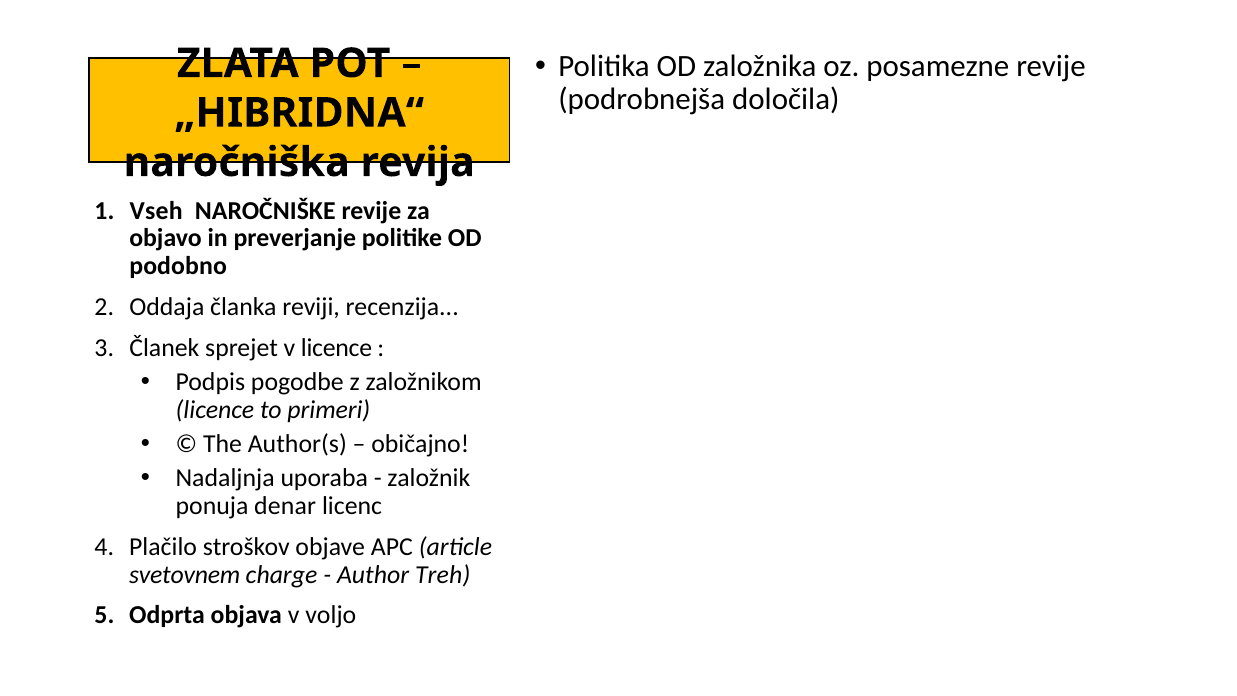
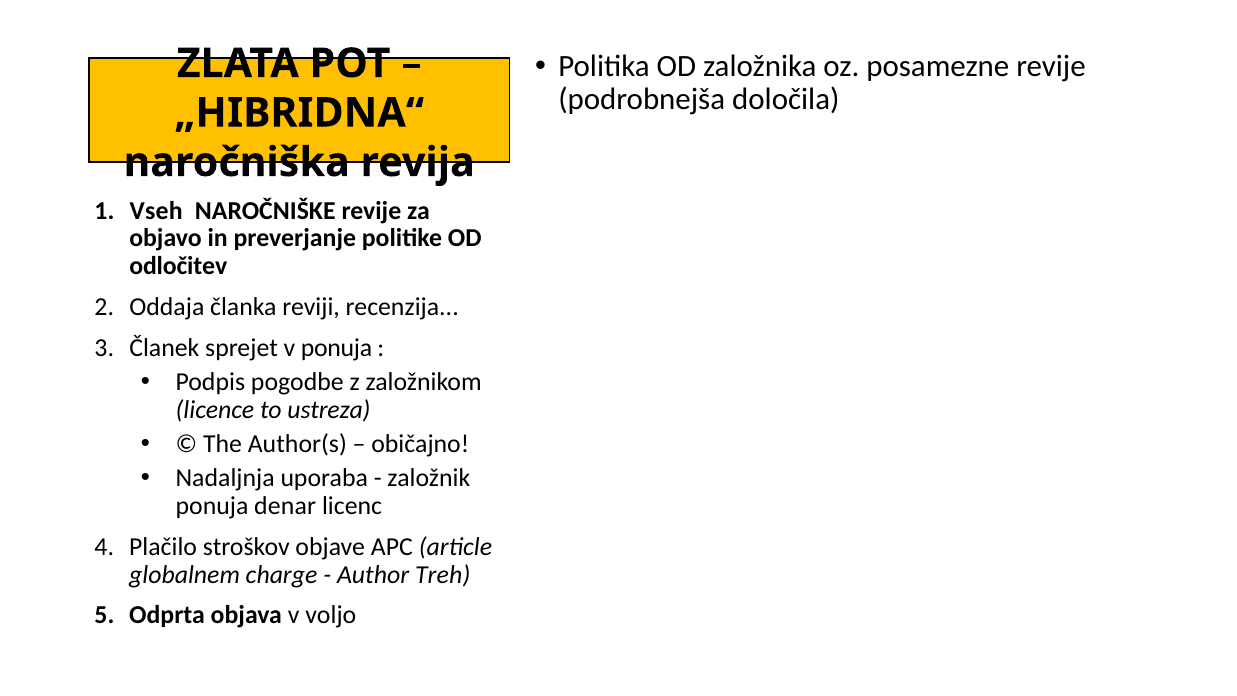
podobno: podobno -> odločitev
v licence: licence -> ponuja
primeri: primeri -> ustreza
svetovnem: svetovnem -> globalnem
